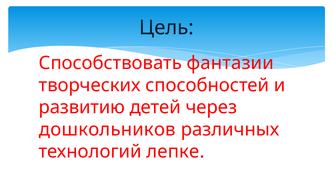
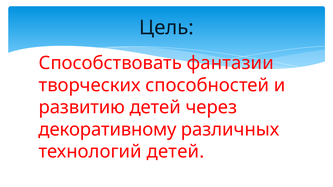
дошкольников: дошкольников -> декоративному
технологий лепке: лепке -> детей
